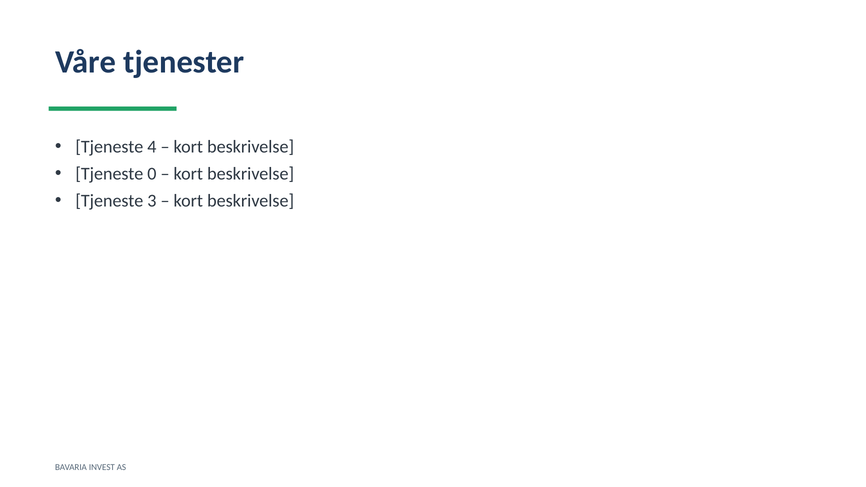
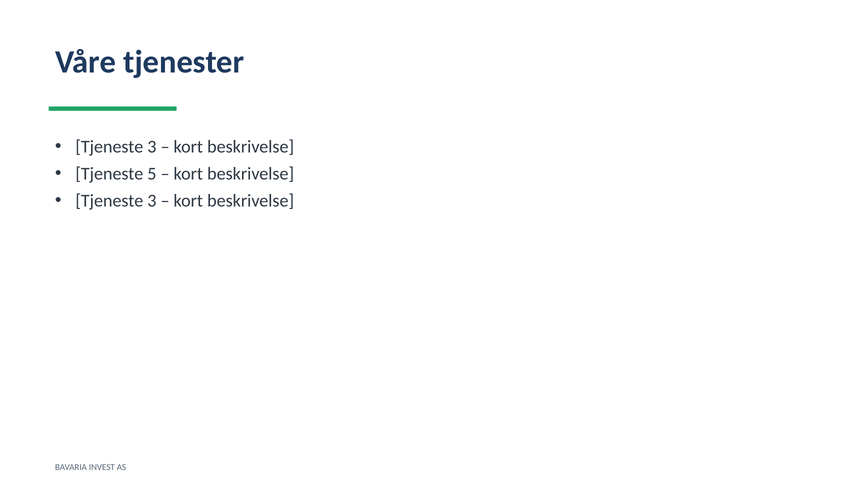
4 at (152, 147): 4 -> 3
0: 0 -> 5
